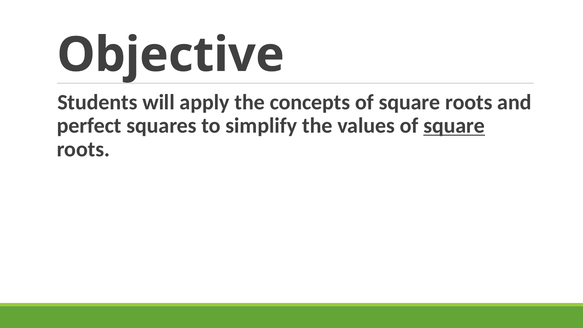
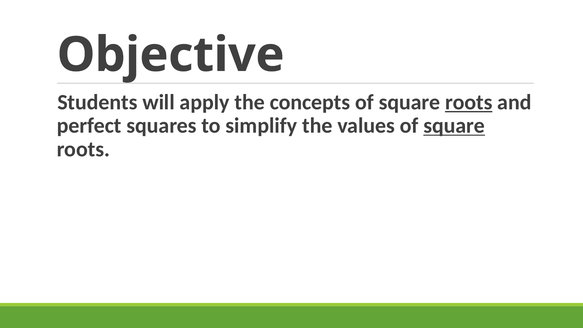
roots at (469, 102) underline: none -> present
